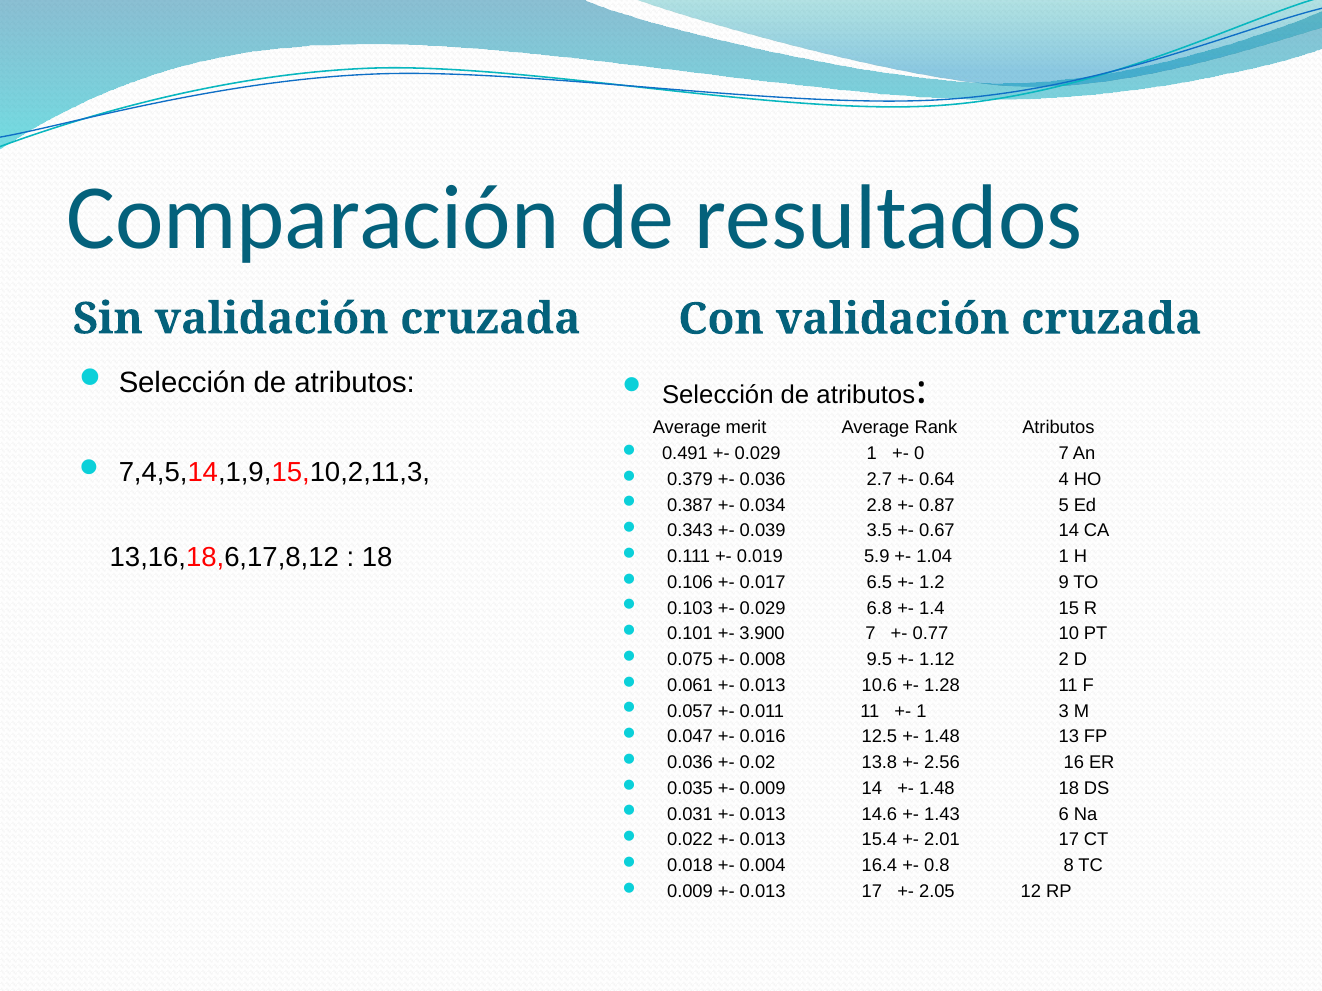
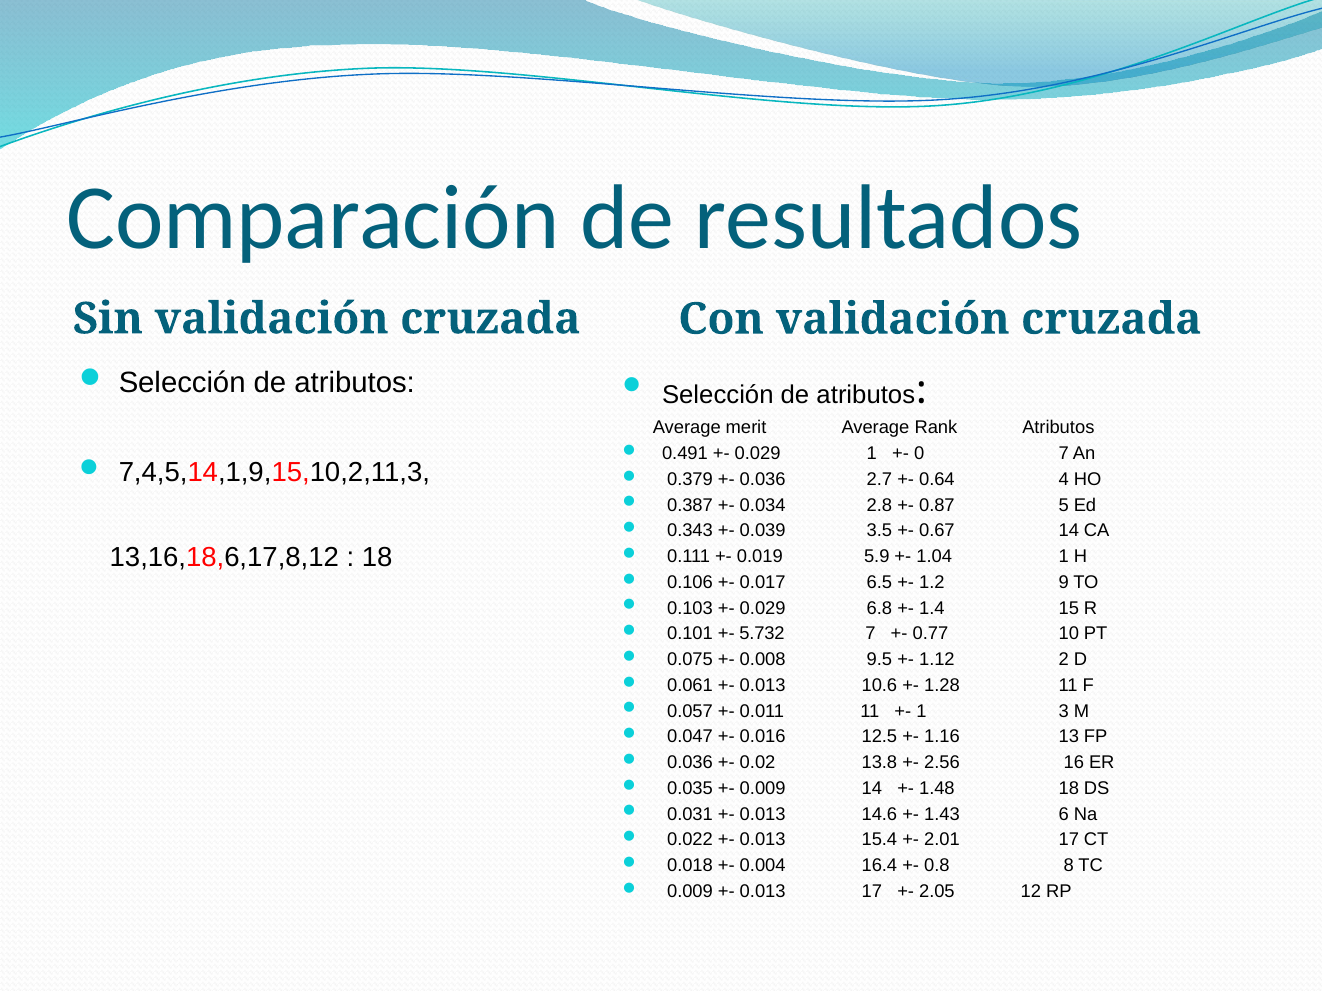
3.900: 3.900 -> 5.732
1.48 at (942, 737): 1.48 -> 1.16
